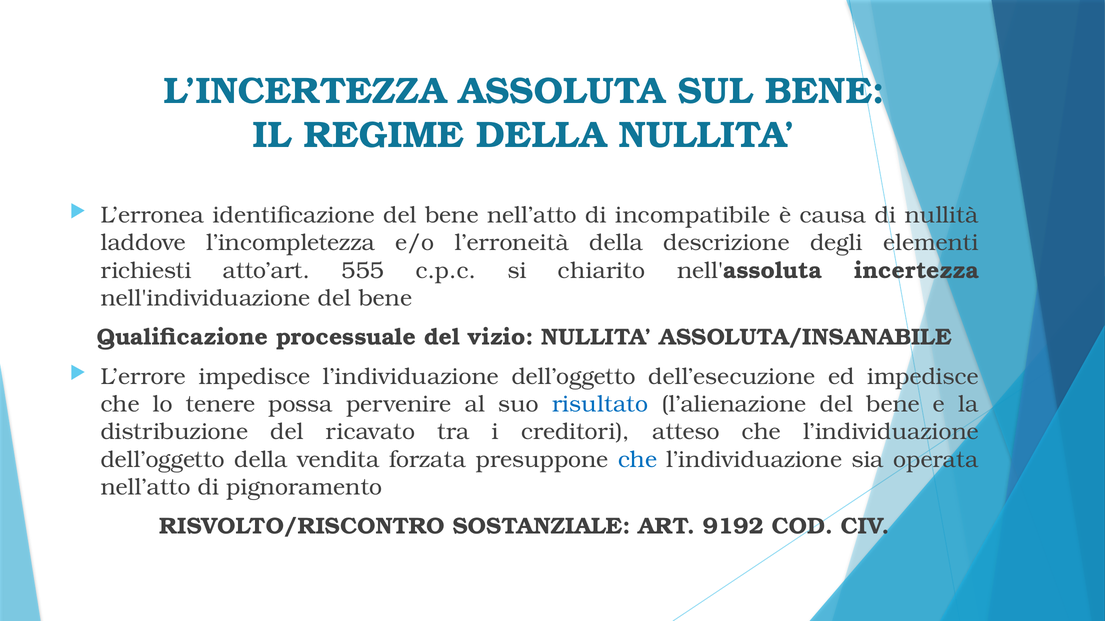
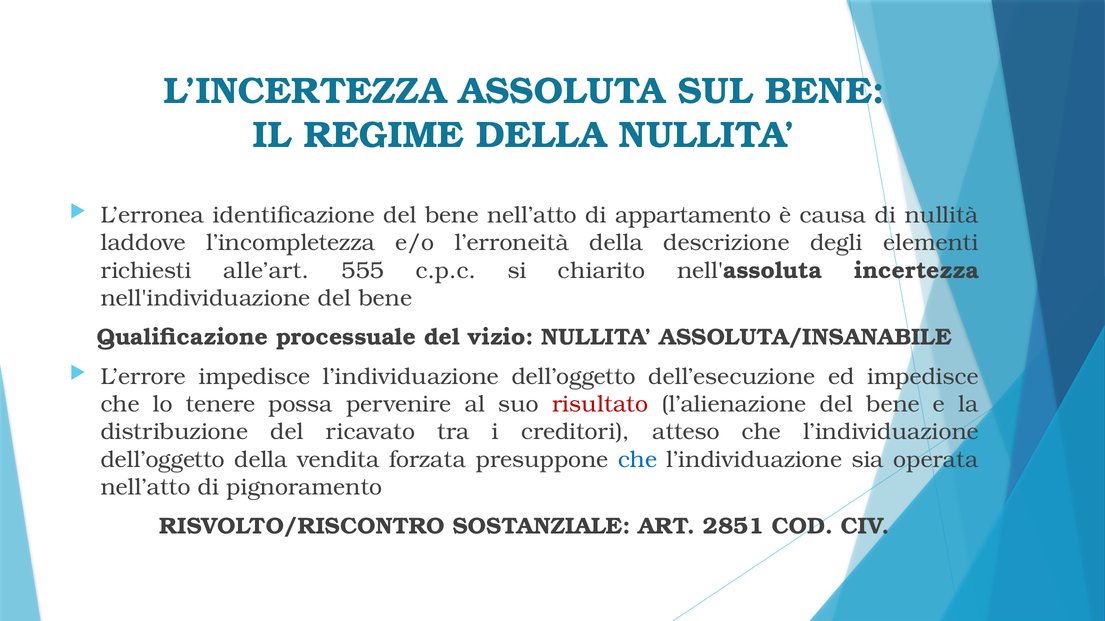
incompatibile: incompatibile -> appartamento
atto’art: atto’art -> alle’art
risultato colour: blue -> red
9192: 9192 -> 2851
